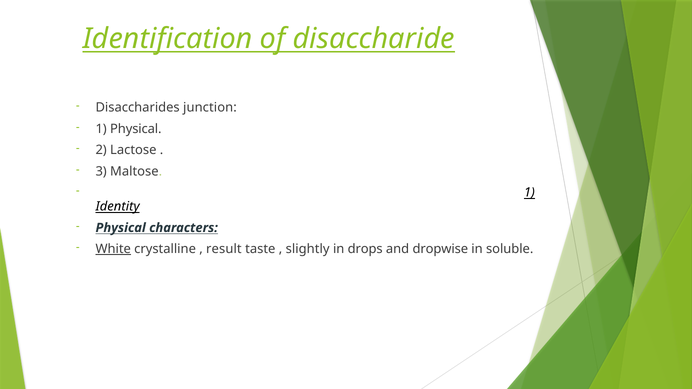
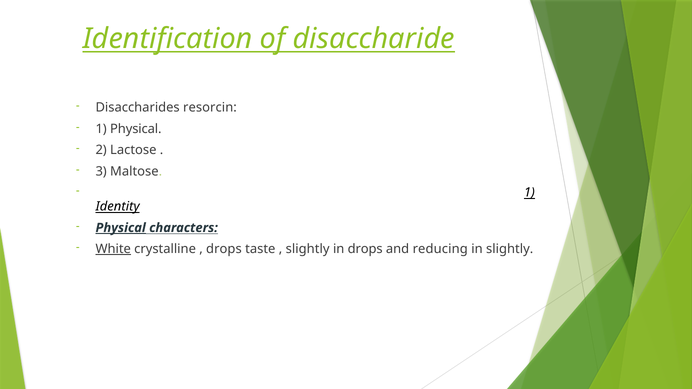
junction: junction -> resorcin
Physical at (121, 228) underline: none -> present
result at (224, 249): result -> drops
dropwise: dropwise -> reducing
in soluble: soluble -> slightly
